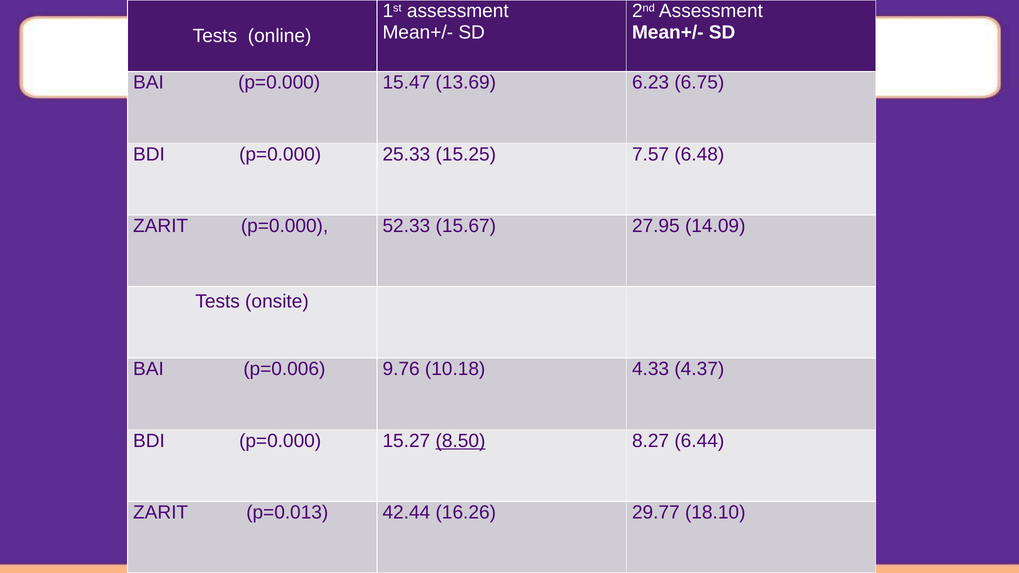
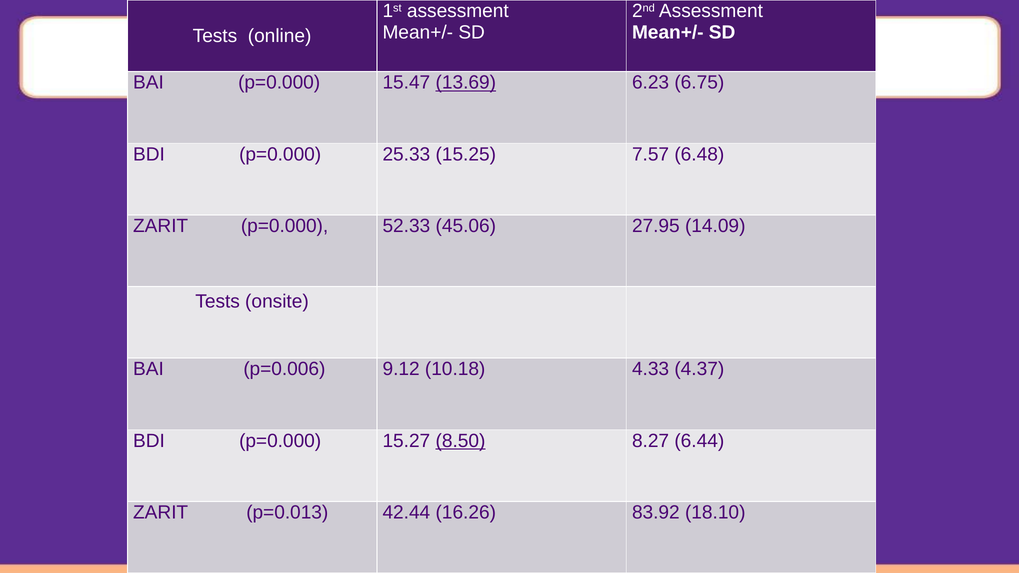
13.69 underline: none -> present
15.67: 15.67 -> 45.06
9.76: 9.76 -> 9.12
29.77: 29.77 -> 83.92
